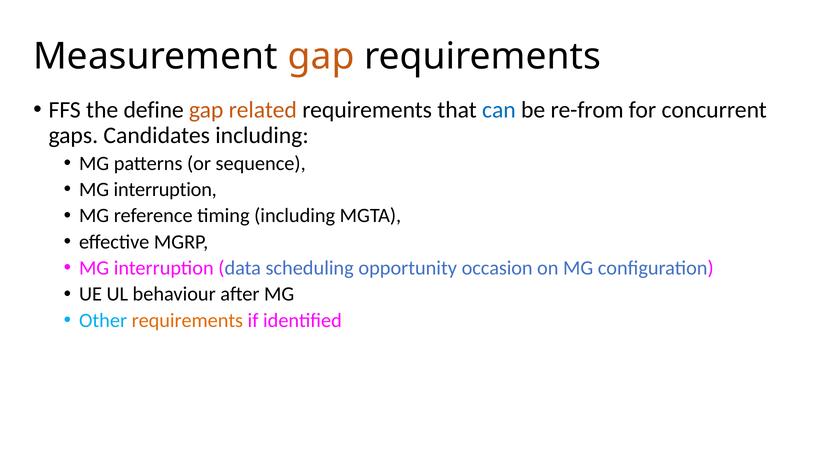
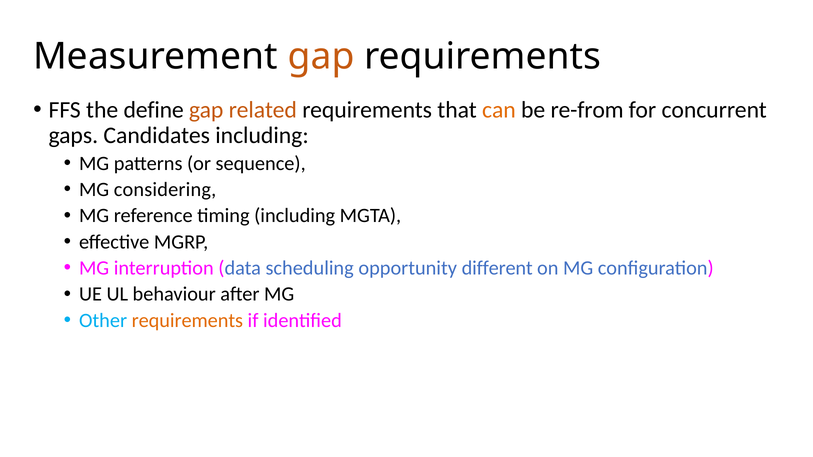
can colour: blue -> orange
interruption at (165, 190): interruption -> considering
occasion: occasion -> different
